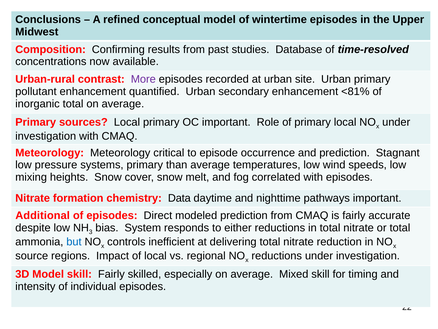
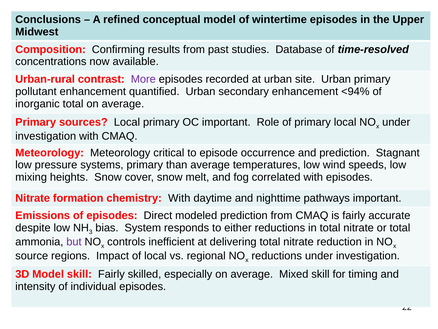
<81%: <81% -> <94%
chemistry Data: Data -> With
Additional: Additional -> Emissions
but colour: blue -> purple
